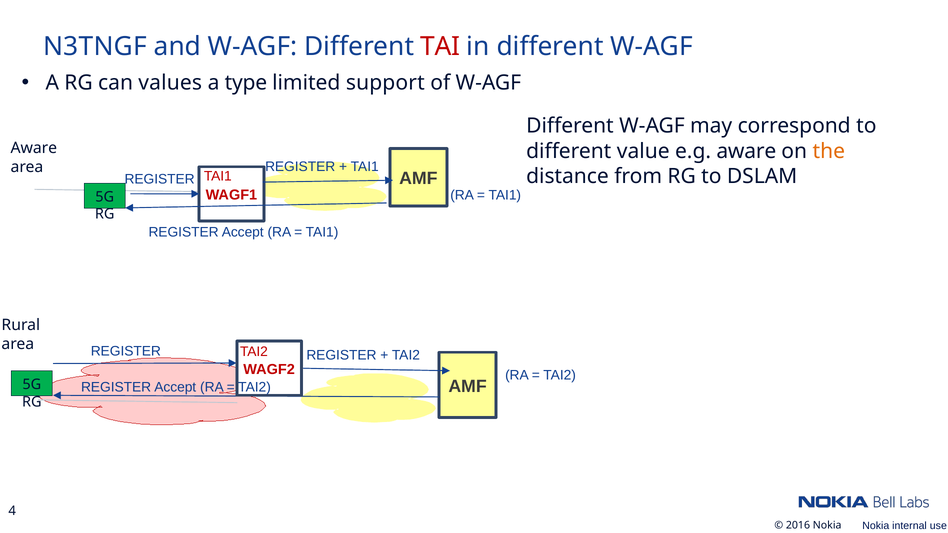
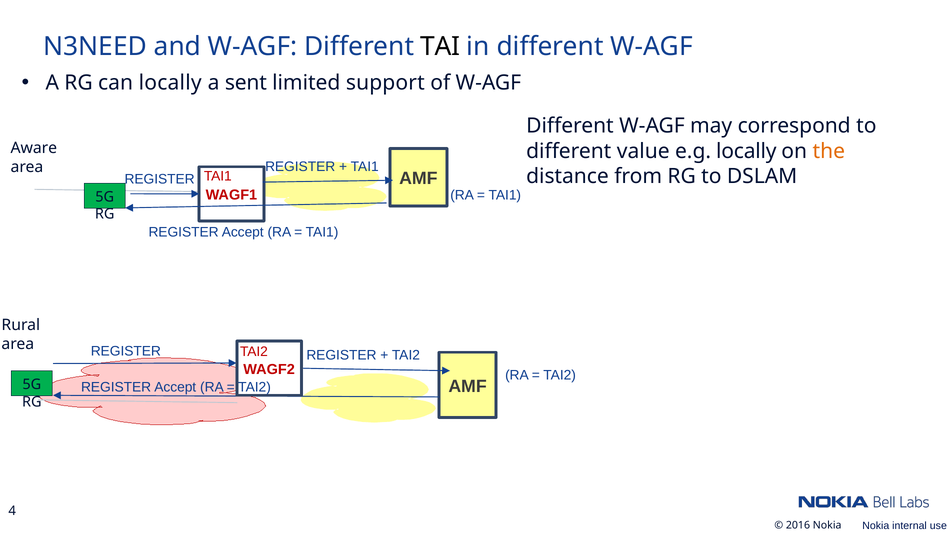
N3TNGF: N3TNGF -> N3NEED
TAI colour: red -> black
can values: values -> locally
type: type -> sent
e.g aware: aware -> locally
